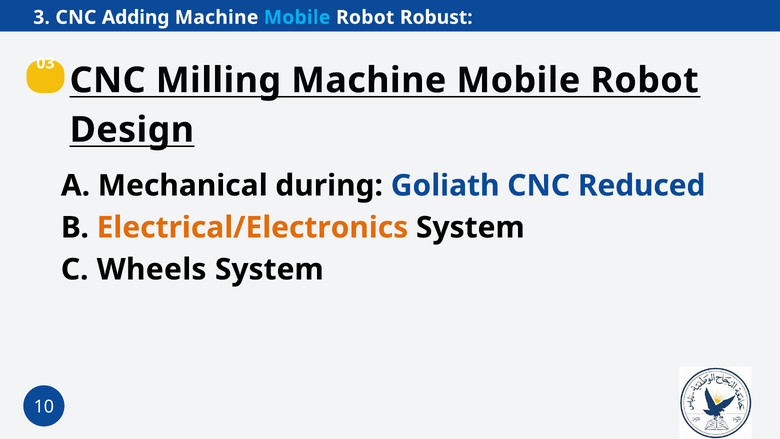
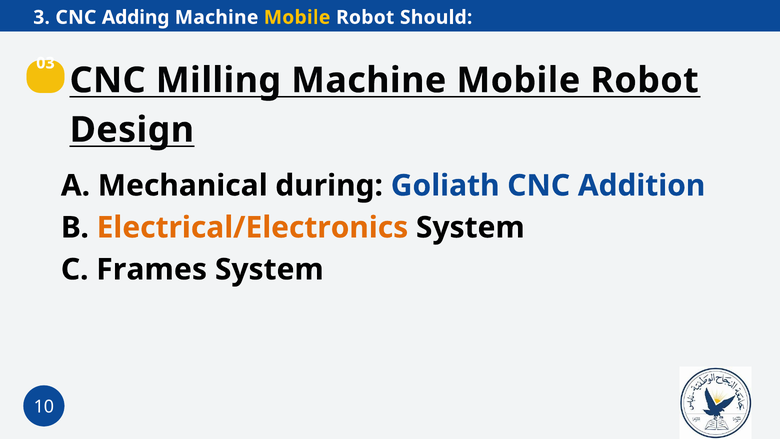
Mobile at (297, 17) colour: light blue -> yellow
Robust: Robust -> Should
Reduced: Reduced -> Addition
Wheels: Wheels -> Frames
